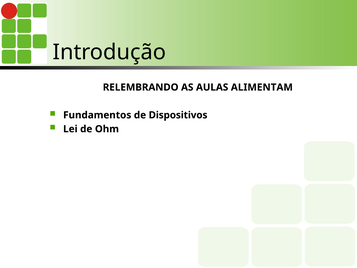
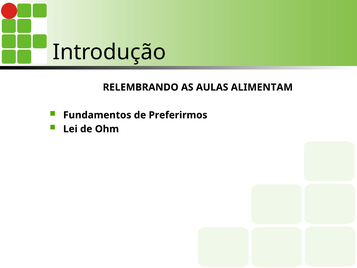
Dispositivos: Dispositivos -> Preferirmos
